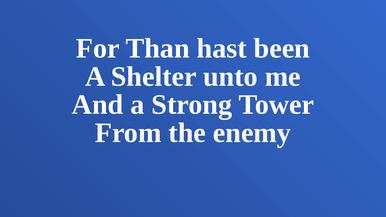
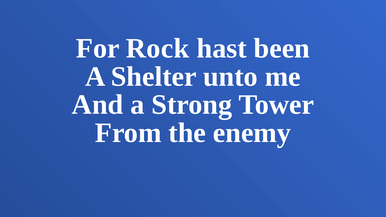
Than: Than -> Rock
